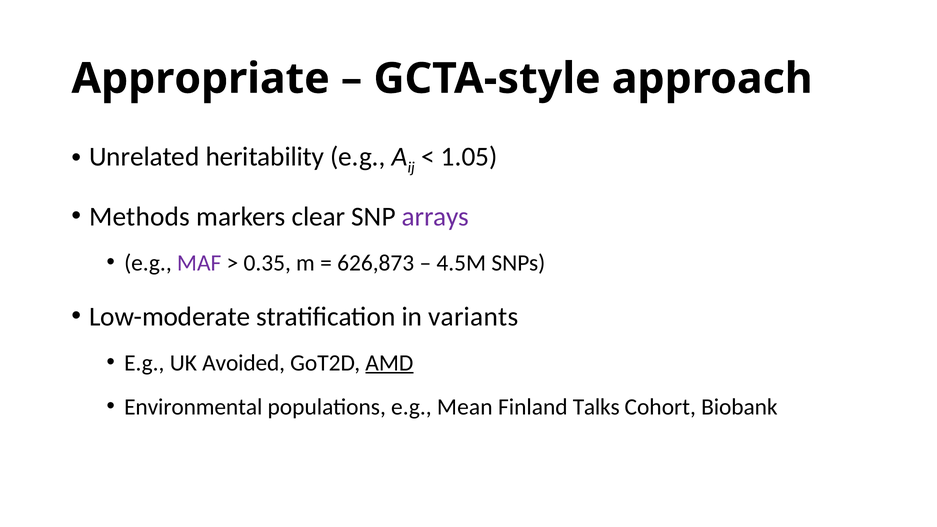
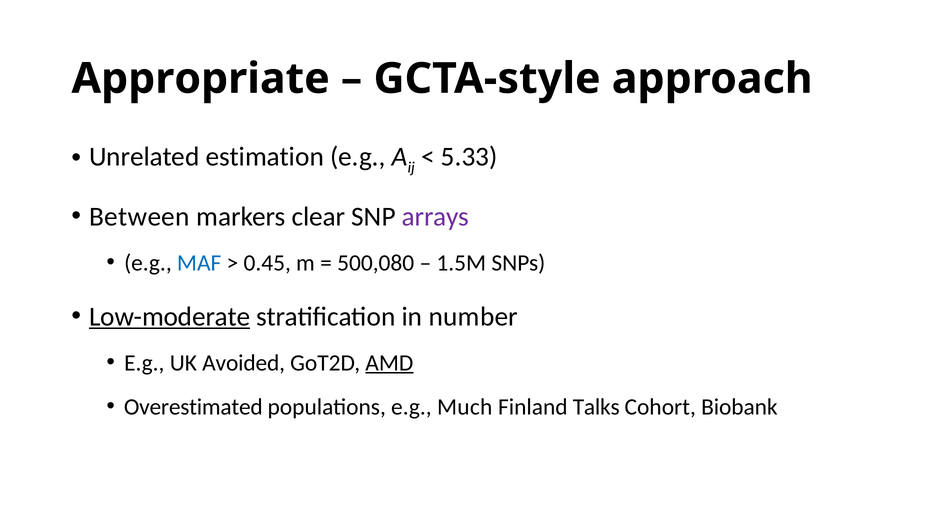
heritability: heritability -> estimation
1.05: 1.05 -> 5.33
Methods: Methods -> Between
MAF colour: purple -> blue
0.35: 0.35 -> 0.45
626,873: 626,873 -> 500,080
4.5M: 4.5M -> 1.5M
Low-moderate underline: none -> present
variants: variants -> number
Environmental: Environmental -> Overestimated
Mean: Mean -> Much
